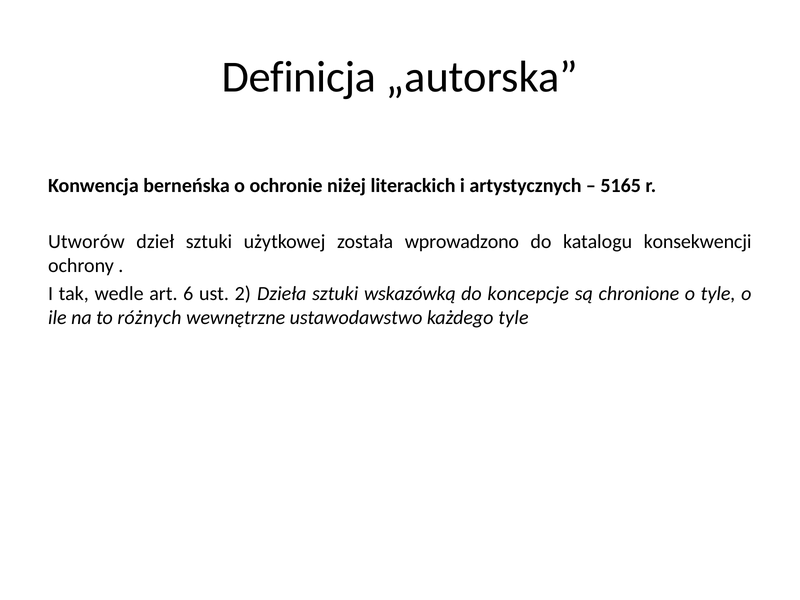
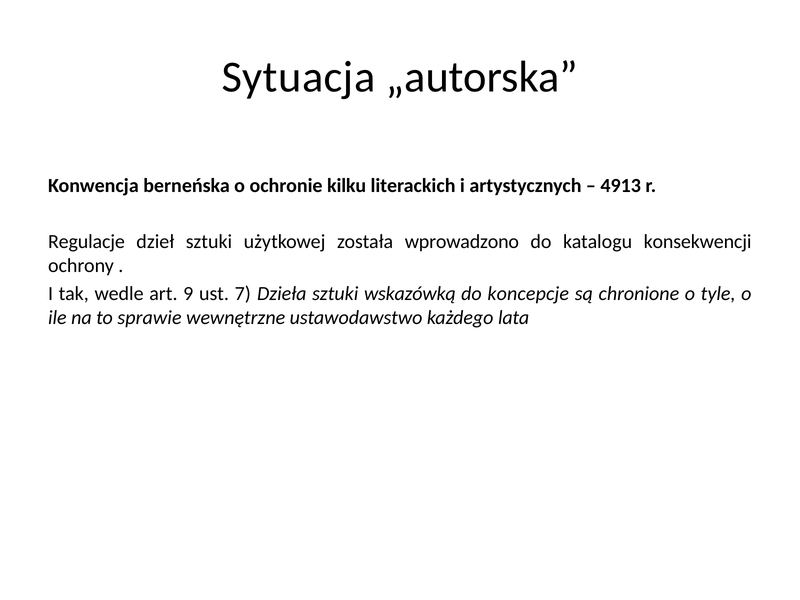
Definicja: Definicja -> Sytuacja
niżej: niżej -> kilku
5165: 5165 -> 4913
Utworów: Utworów -> Regulacje
6: 6 -> 9
2: 2 -> 7
różnych: różnych -> sprawie
każdego tyle: tyle -> lata
